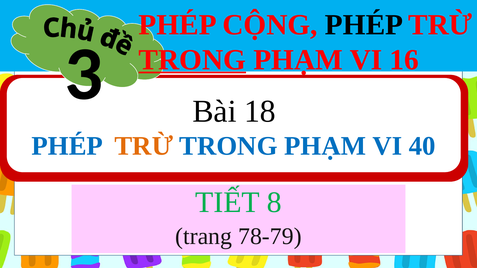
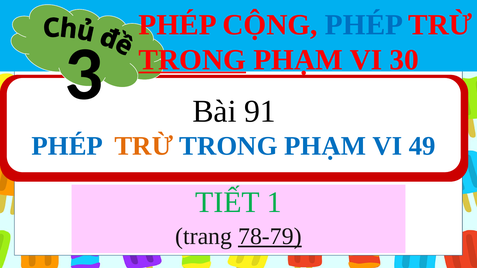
PHÉP at (364, 25) colour: black -> blue
16: 16 -> 30
18: 18 -> 91
40: 40 -> 49
8: 8 -> 1
78-79 underline: none -> present
